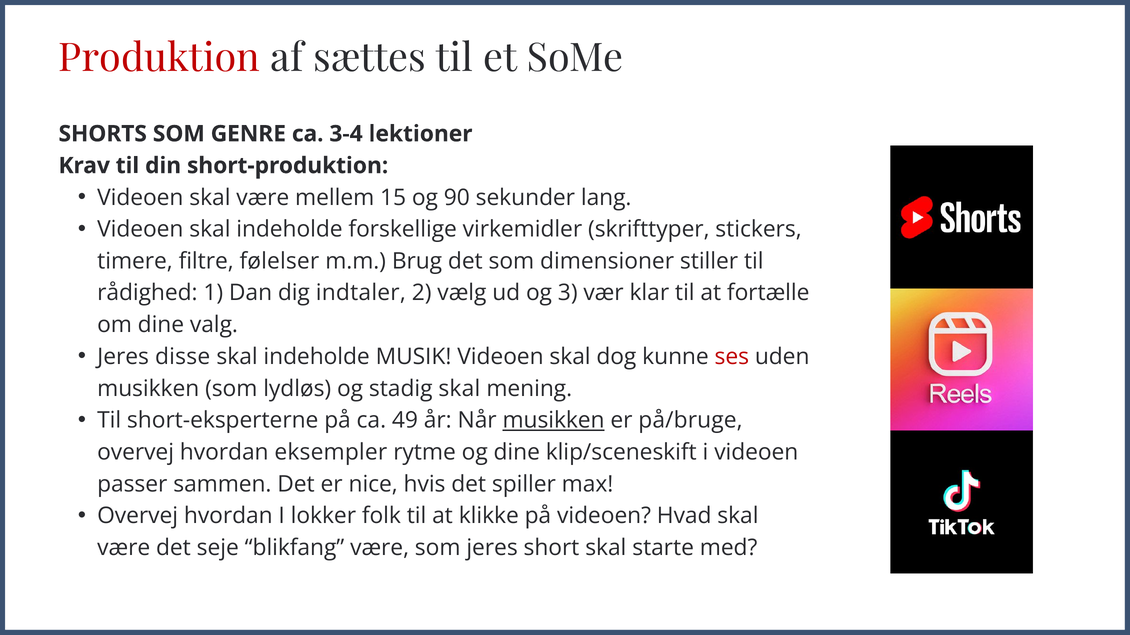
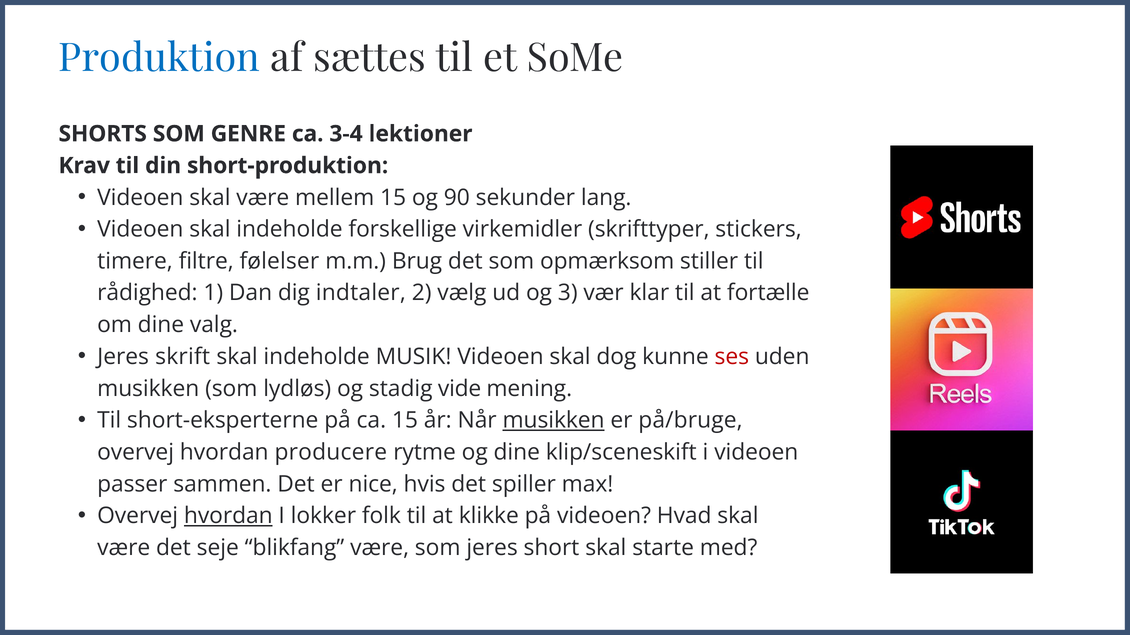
Produktion colour: red -> blue
dimensioner: dimensioner -> opmærksom
disse: disse -> skrift
stadig skal: skal -> vide
ca 49: 49 -> 15
eksempler: eksempler -> producere
hvordan at (228, 516) underline: none -> present
